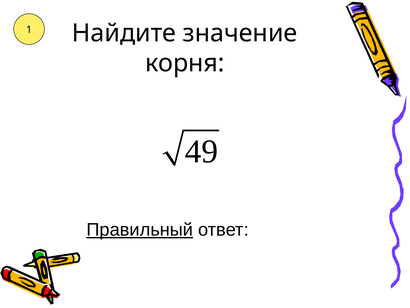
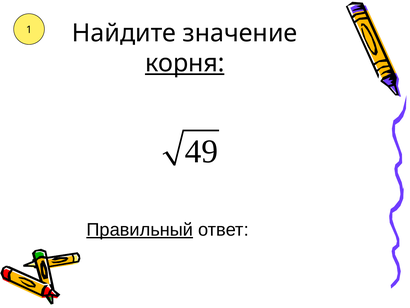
корня underline: none -> present
